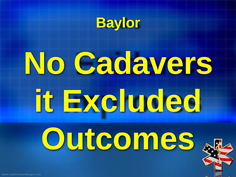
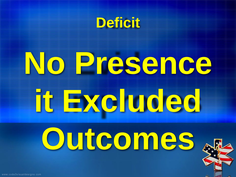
Baylor: Baylor -> Deficit
Cadavers: Cadavers -> Presence
